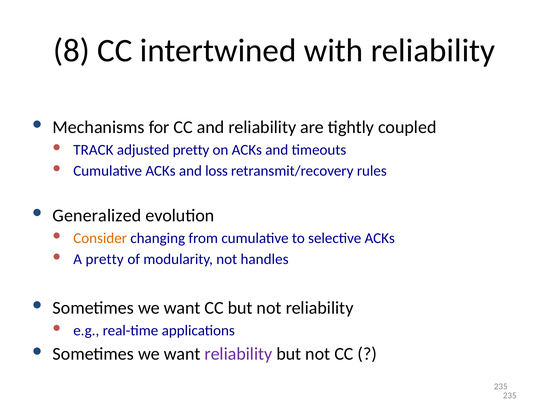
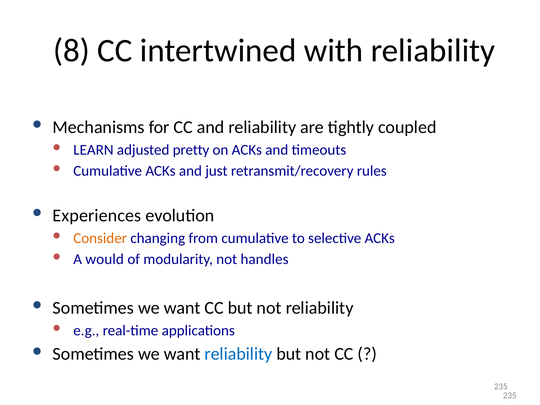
TRACK: TRACK -> LEARN
loss: loss -> just
Generalized: Generalized -> Experiences
A pretty: pretty -> would
reliability at (238, 354) colour: purple -> blue
